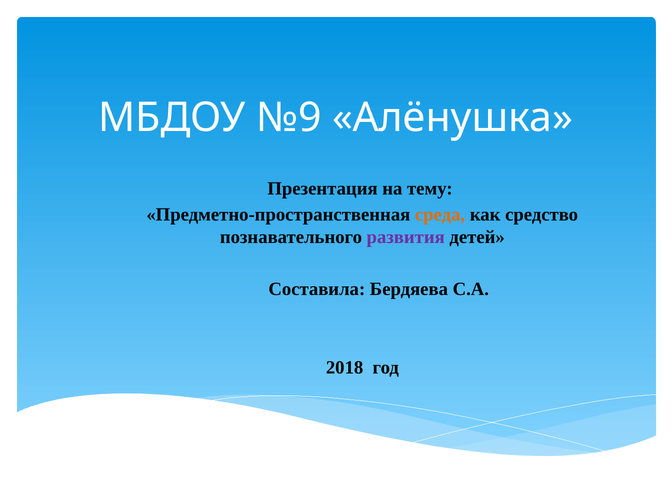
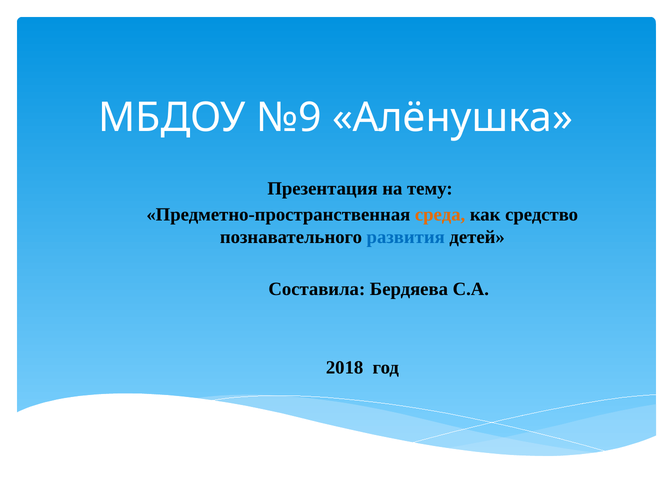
развития colour: purple -> blue
